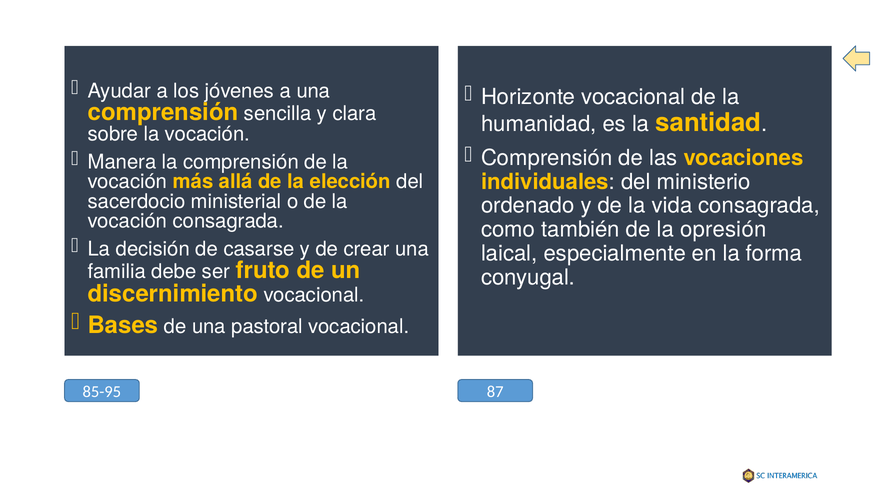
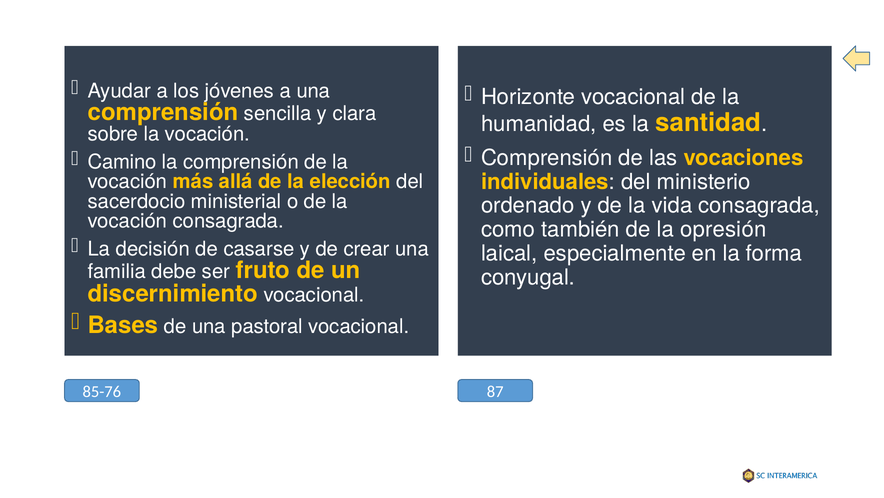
Manera: Manera -> Camino
85-95: 85-95 -> 85-76
